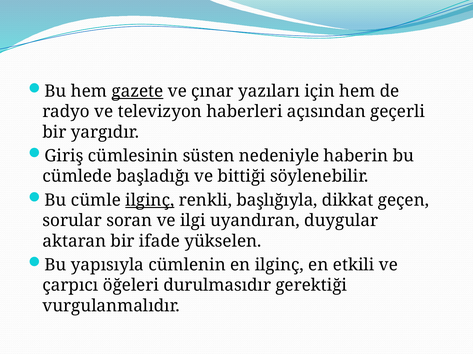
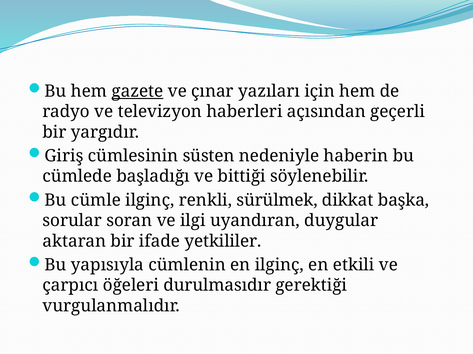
ilginç at (150, 201) underline: present -> none
başlığıyla: başlığıyla -> sürülmek
geçen: geçen -> başka
yükselen: yükselen -> yetkililer
